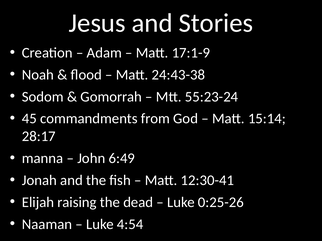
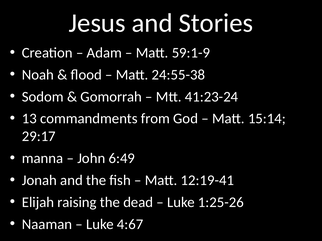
17:1-9: 17:1-9 -> 59:1-9
24:43-38: 24:43-38 -> 24:55-38
55:23-24: 55:23-24 -> 41:23-24
45: 45 -> 13
28:17: 28:17 -> 29:17
12:30-41: 12:30-41 -> 12:19-41
0:25-26: 0:25-26 -> 1:25-26
4:54: 4:54 -> 4:67
